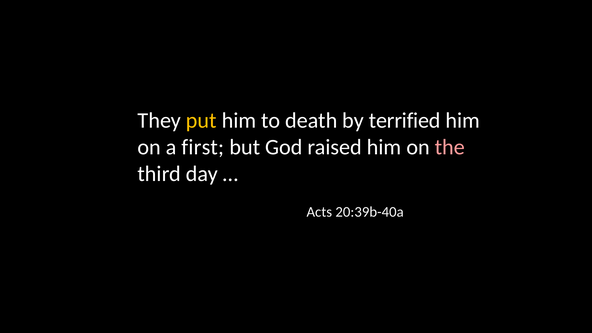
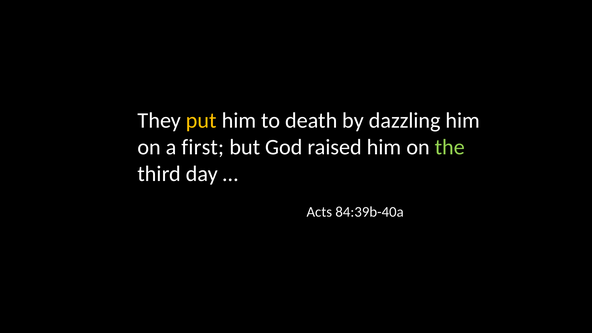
terrified: terrified -> dazzling
the colour: pink -> light green
20:39b-40a: 20:39b-40a -> 84:39b-40a
